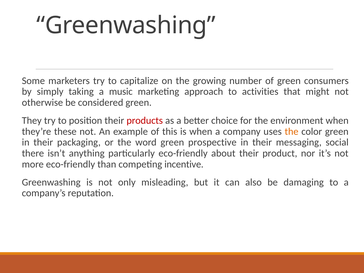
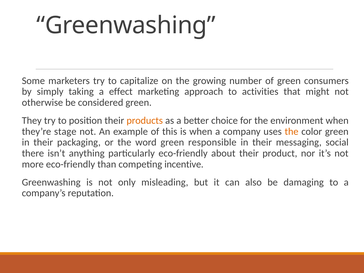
music: music -> effect
products colour: red -> orange
these: these -> stage
prospective: prospective -> responsible
